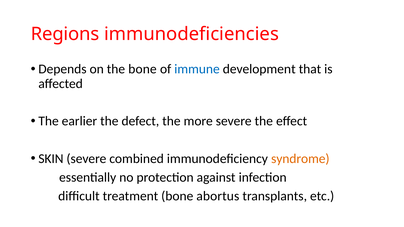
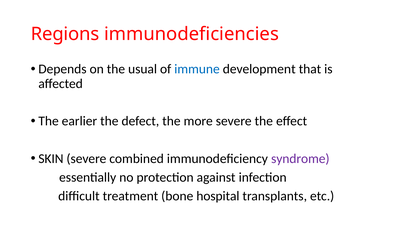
the bone: bone -> usual
syndrome colour: orange -> purple
abortus: abortus -> hospital
